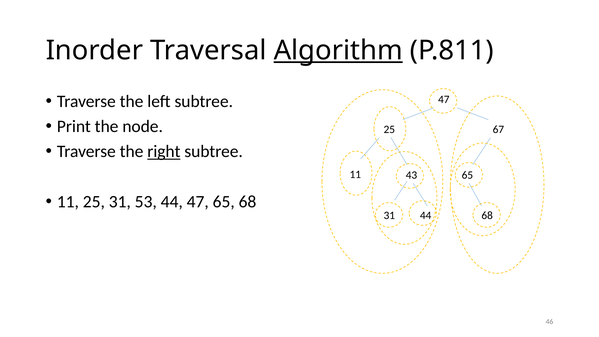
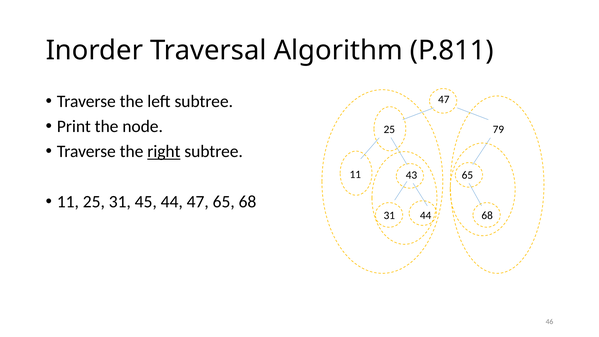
Algorithm underline: present -> none
67: 67 -> 79
53: 53 -> 45
